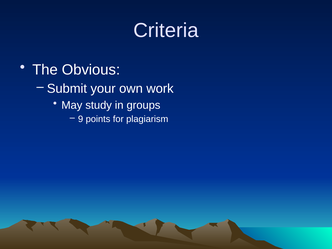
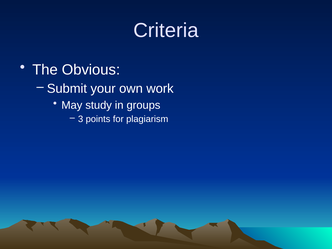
9: 9 -> 3
